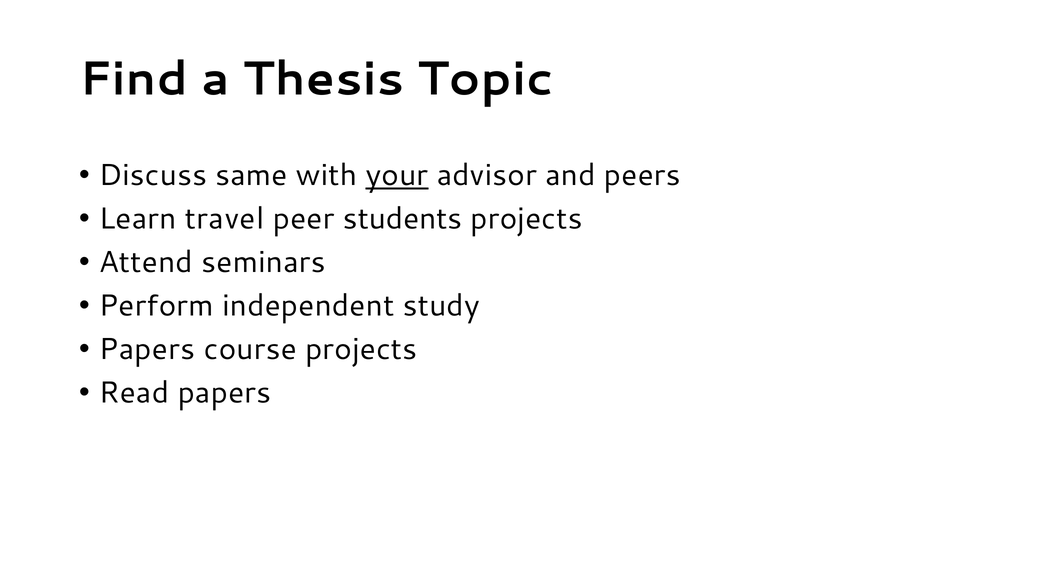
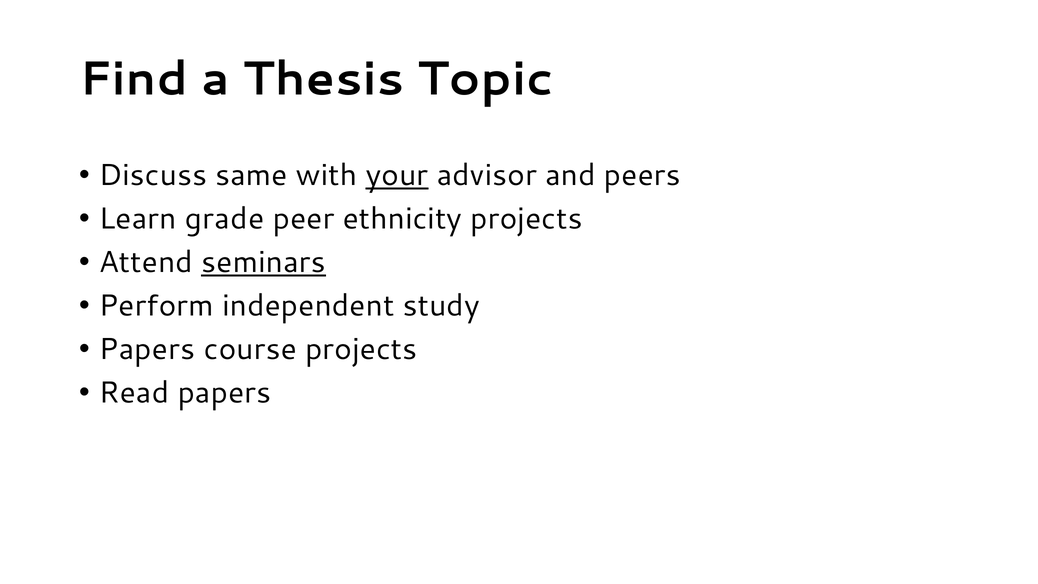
travel: travel -> grade
students: students -> ethnicity
seminars underline: none -> present
